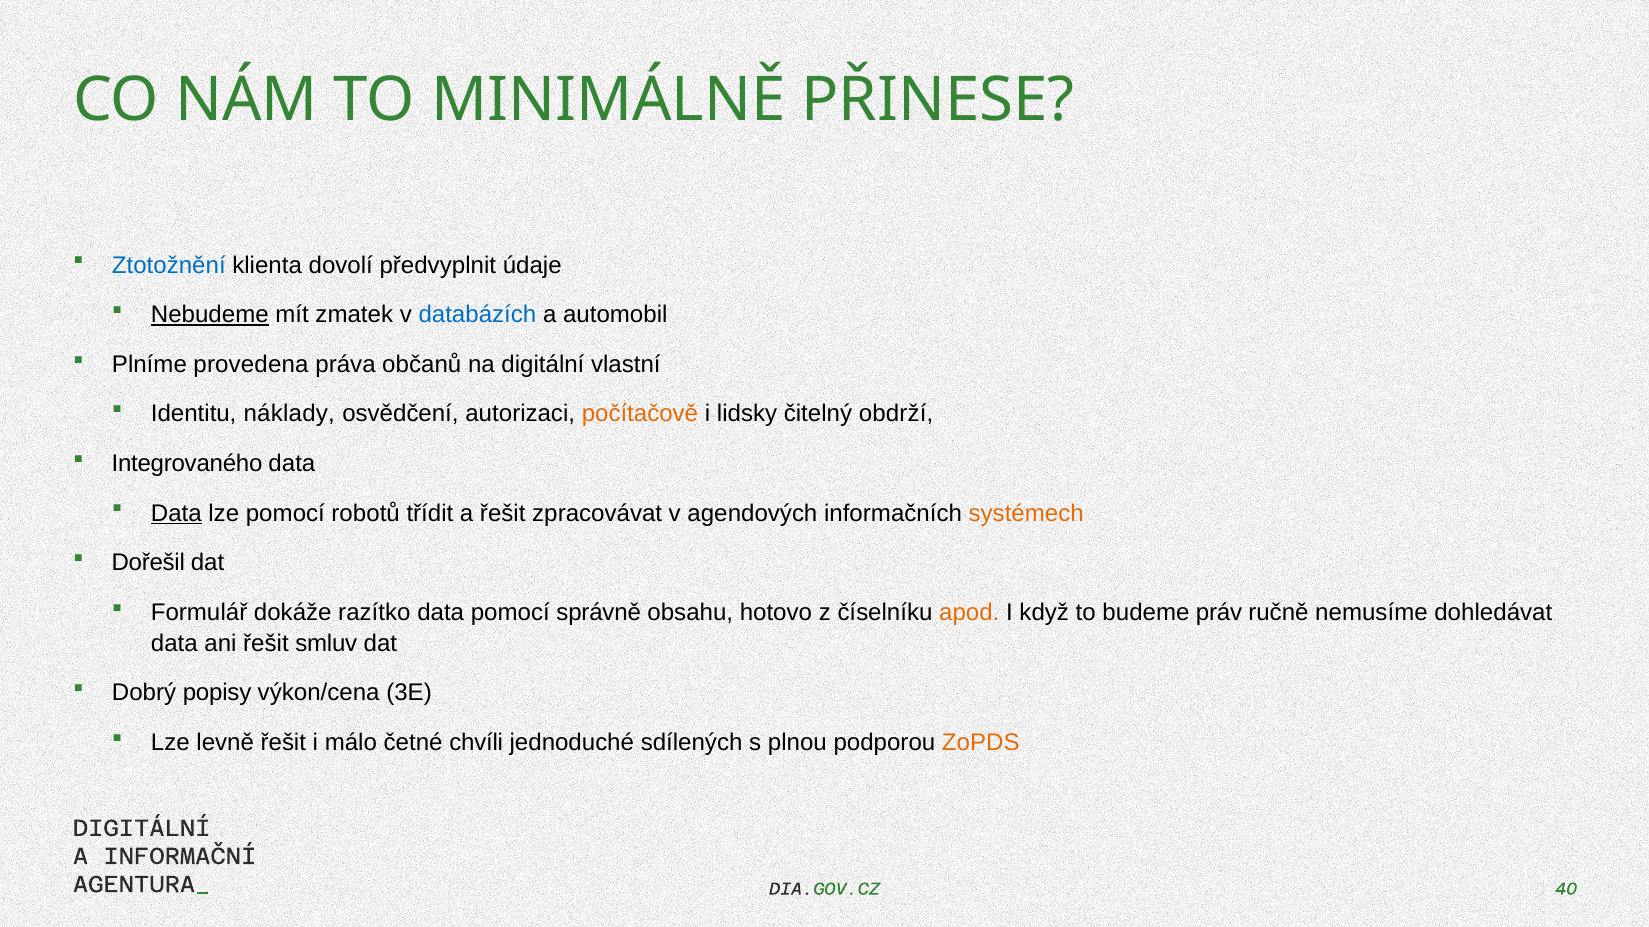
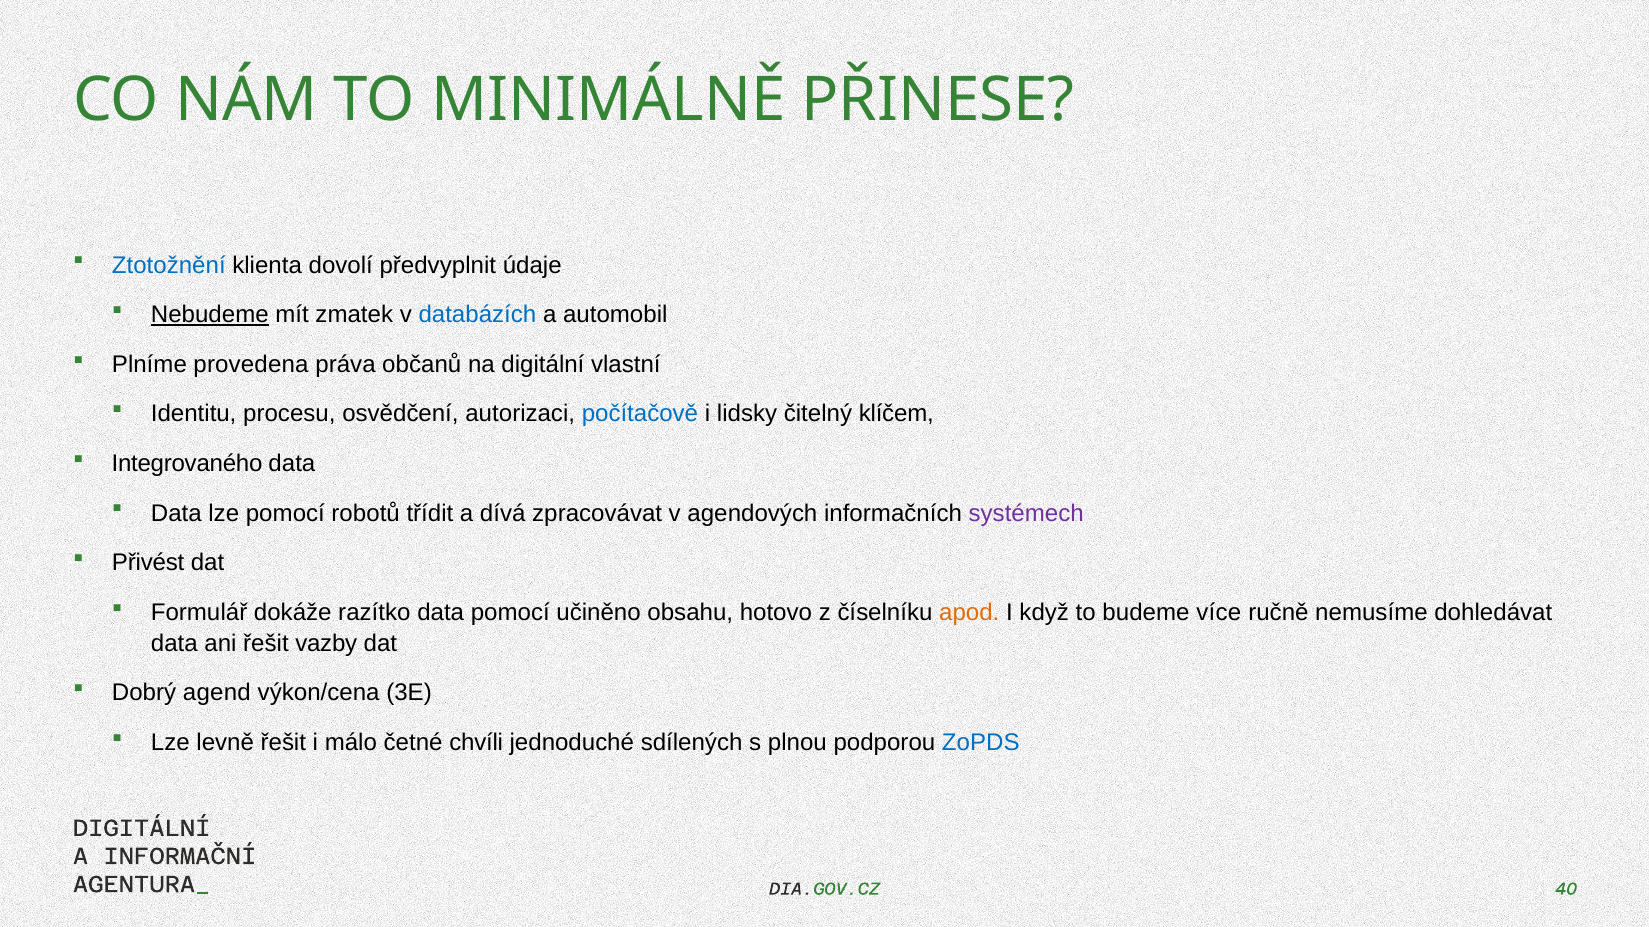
náklady: náklady -> procesu
počítačově colour: orange -> blue
obdrží: obdrží -> klíčem
Data at (176, 513) underline: present -> none
a řešit: řešit -> dívá
systémech colour: orange -> purple
Dořešil: Dořešil -> Přivést
správně: správně -> učiněno
práv: práv -> více
smluv: smluv -> vazby
popisy: popisy -> agend
ZoPDS colour: orange -> blue
